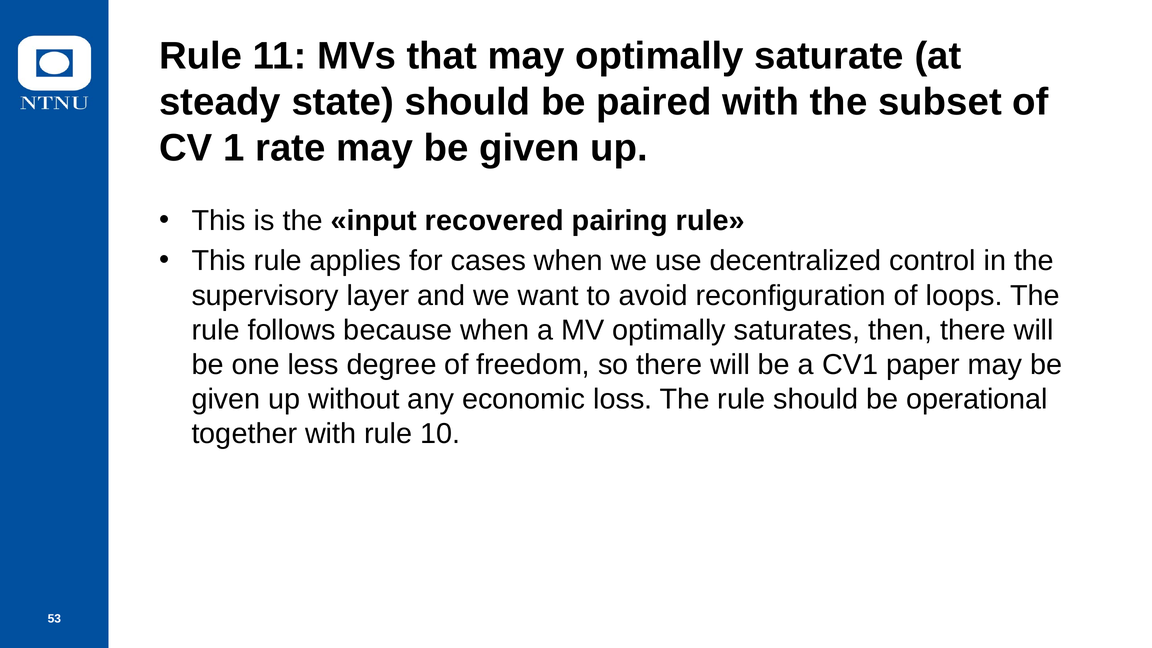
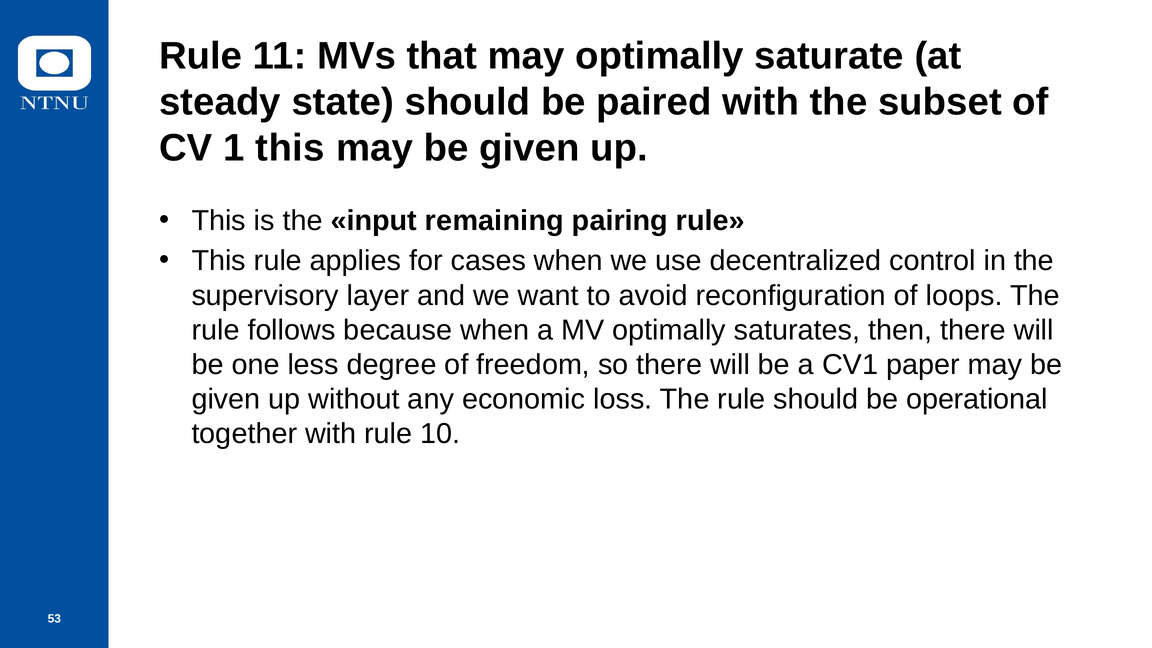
1 rate: rate -> this
recovered: recovered -> remaining
